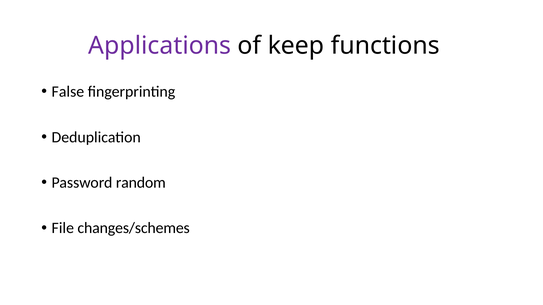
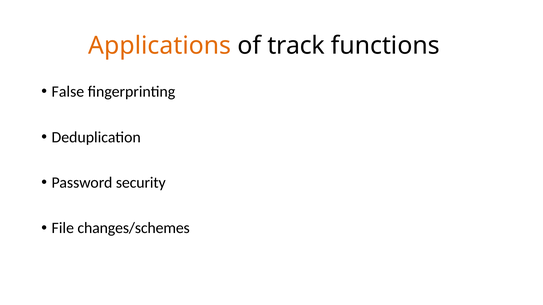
Applications colour: purple -> orange
keep: keep -> track
random: random -> security
